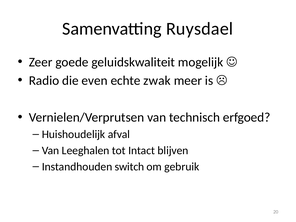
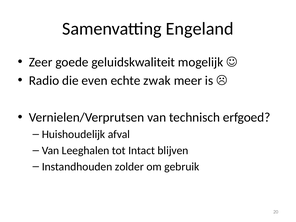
Ruysdael: Ruysdael -> Engeland
switch: switch -> zolder
